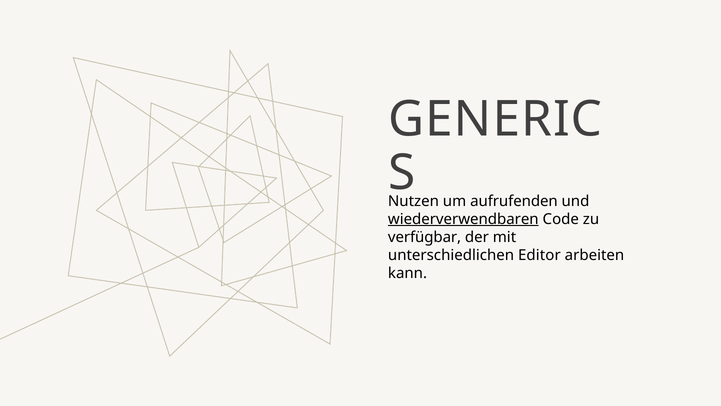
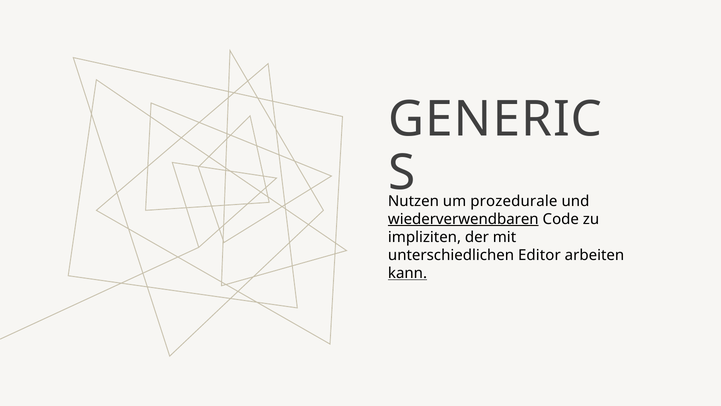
aufrufenden: aufrufenden -> prozedurale
verfügbar: verfügbar -> impliziten
kann underline: none -> present
